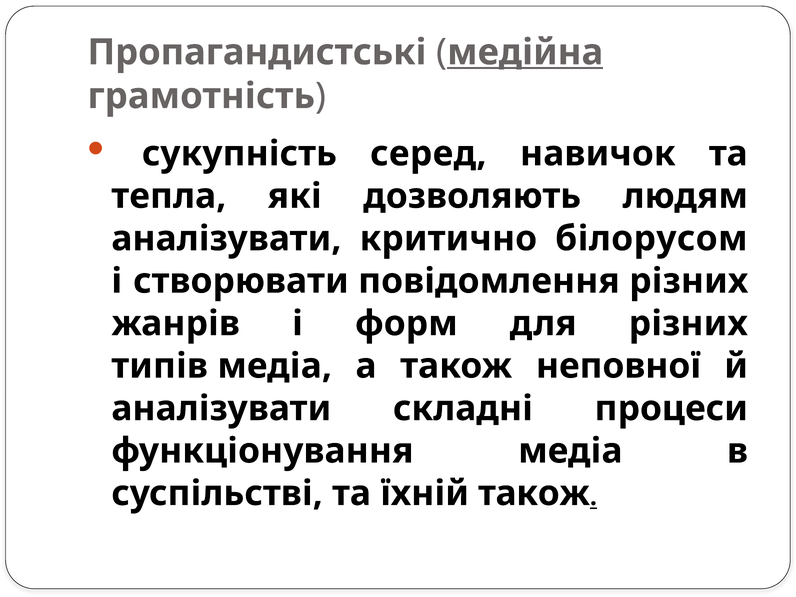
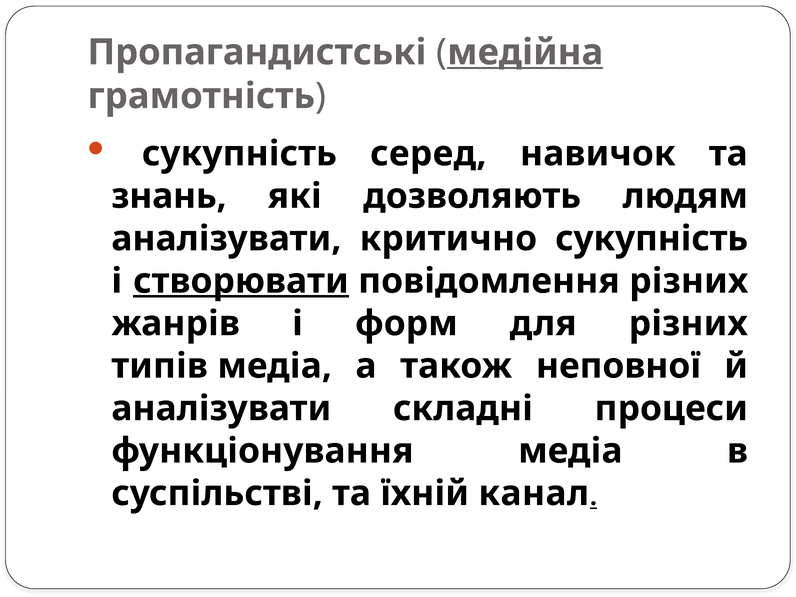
тепла: тепла -> знань
критично білорусом: білорусом -> сукупність
створювати underline: none -> present
їхній також: також -> канал
